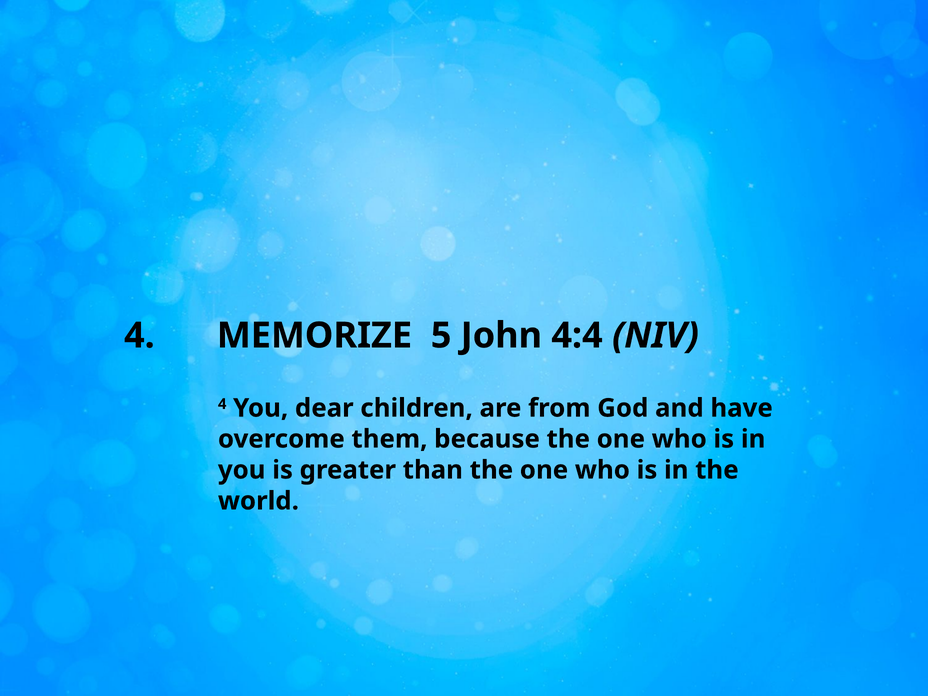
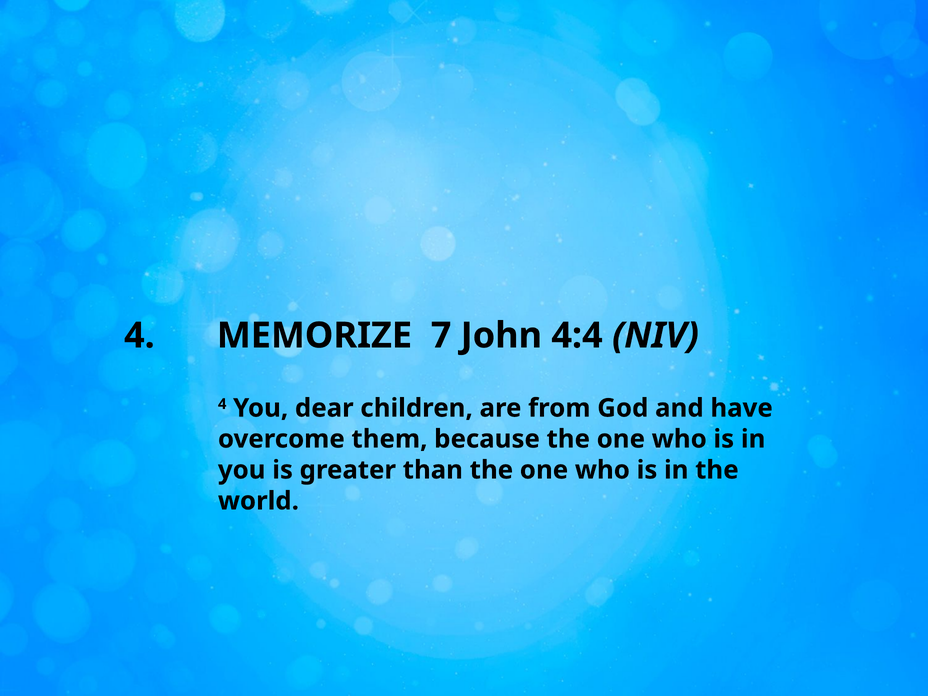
5: 5 -> 7
